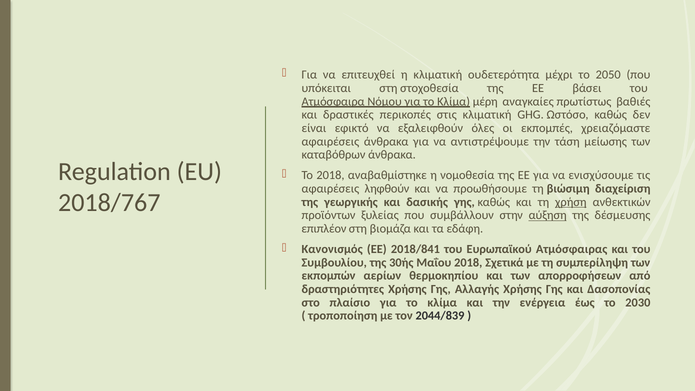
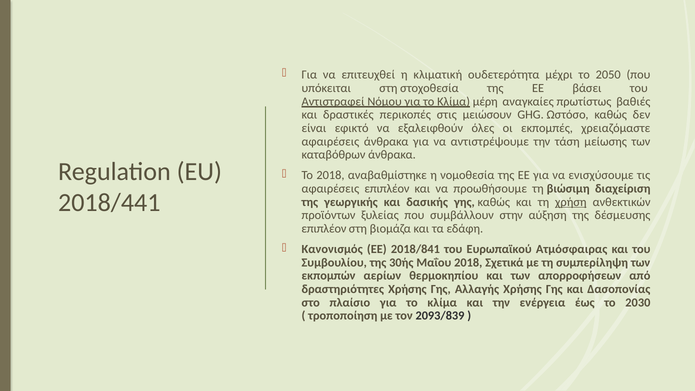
Ατμόσφαιρα: Ατμόσφαιρα -> Αντιστραφεί
στις κλιματική: κλιματική -> μειώσουν
αφαιρέσεις ληφθούν: ληφθούν -> επιπλέον
2018/767: 2018/767 -> 2018/441
αύξηση underline: present -> none
2044/839: 2044/839 -> 2093/839
